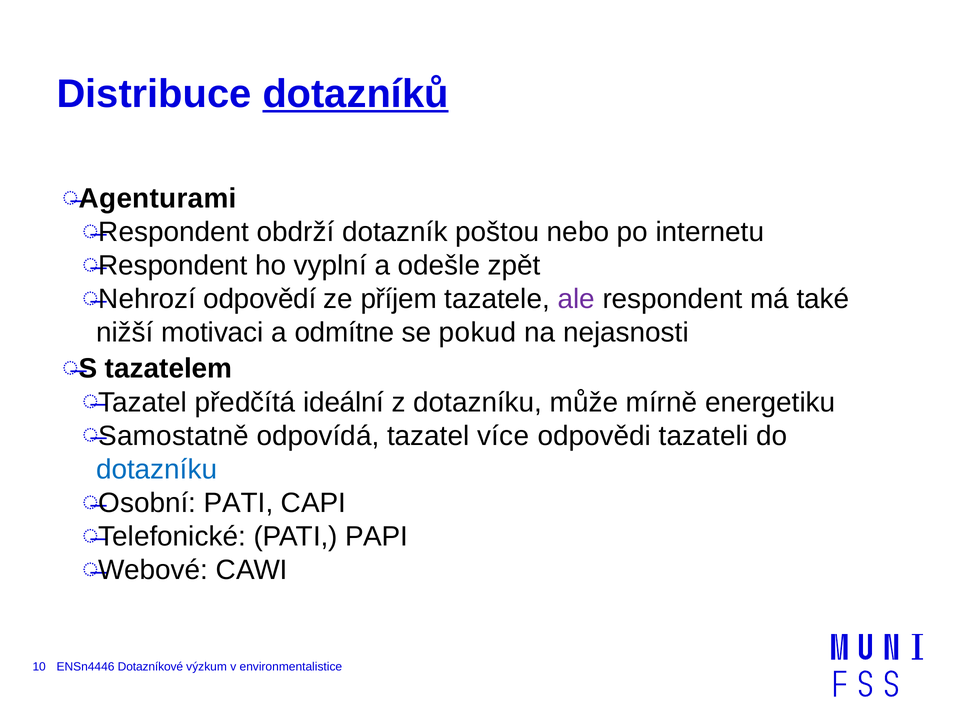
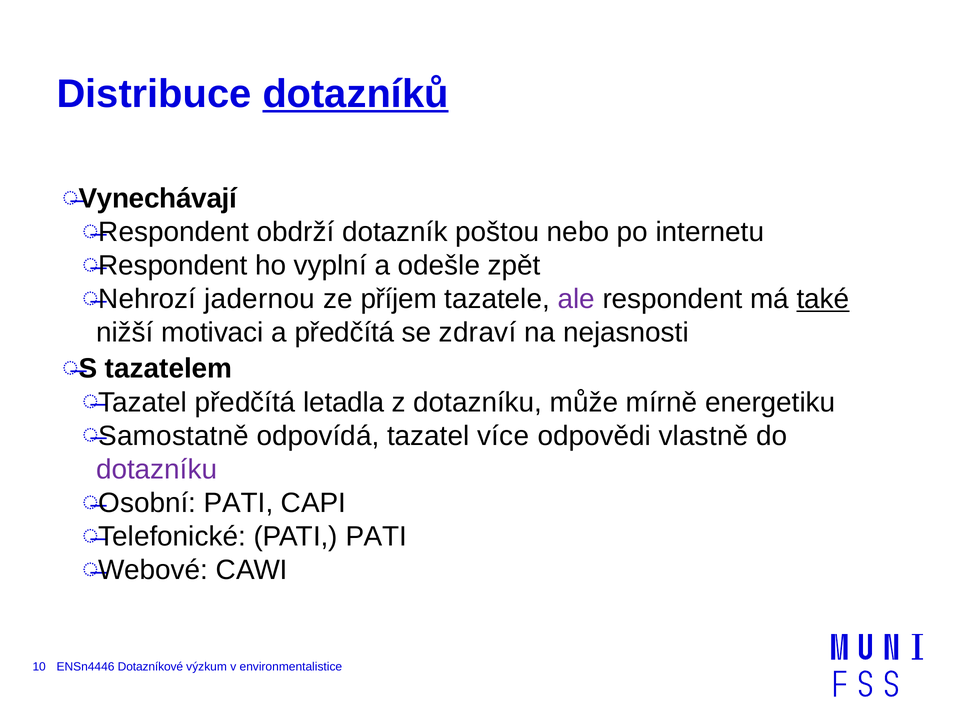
Agenturami: Agenturami -> Vynechávají
odpovědí: odpovědí -> jadernou
také underline: none -> present
a odmítne: odmítne -> předčítá
pokud: pokud -> zdraví
ideální: ideální -> letadla
tazateli: tazateli -> vlastně
dotazníku at (157, 469) colour: blue -> purple
PATI PAPI: PAPI -> PATI
